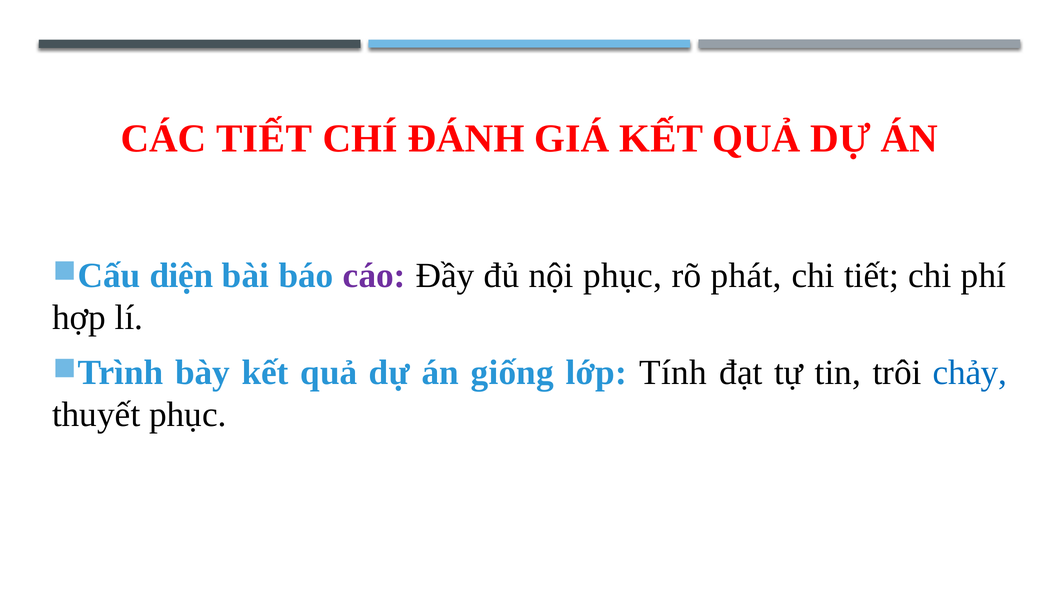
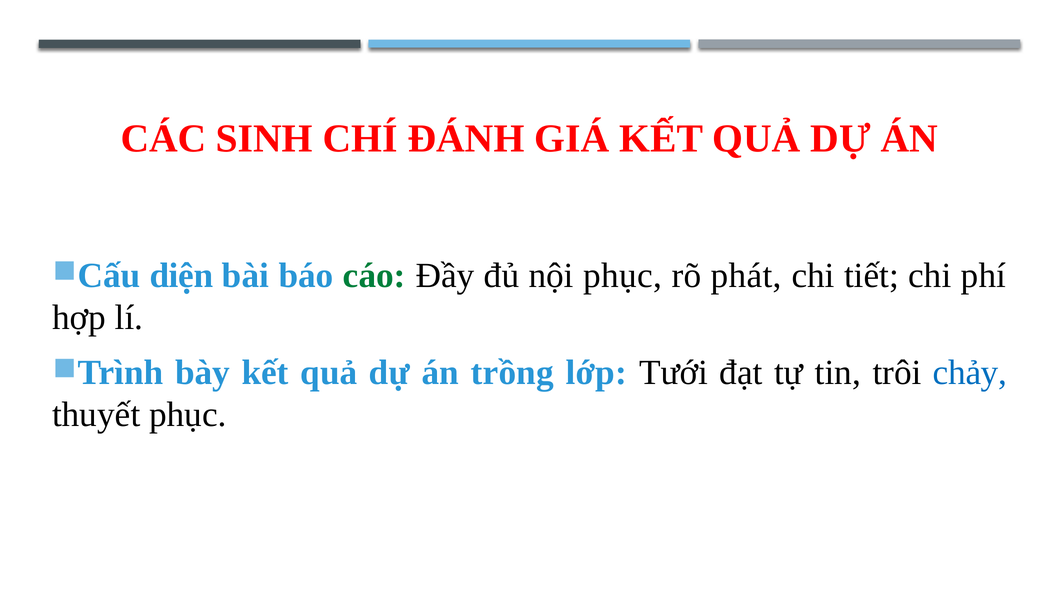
CÁC TIẾT: TIẾT -> SINH
cáo colour: purple -> green
giống: giống -> trồng
Tính: Tính -> Tưới
